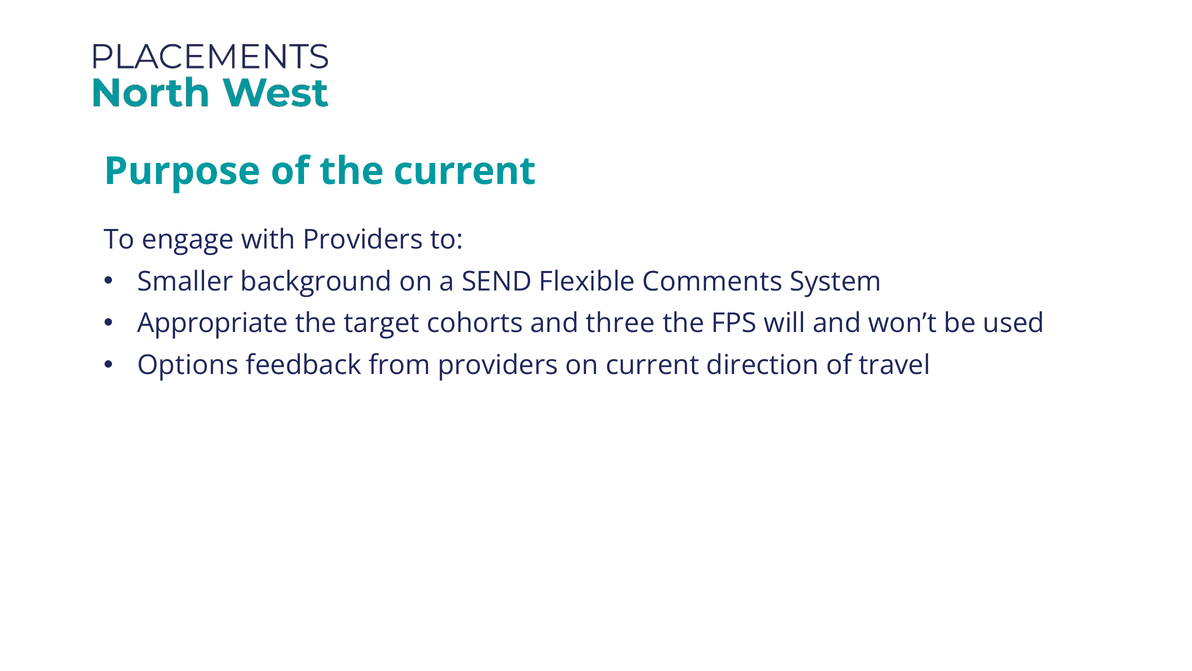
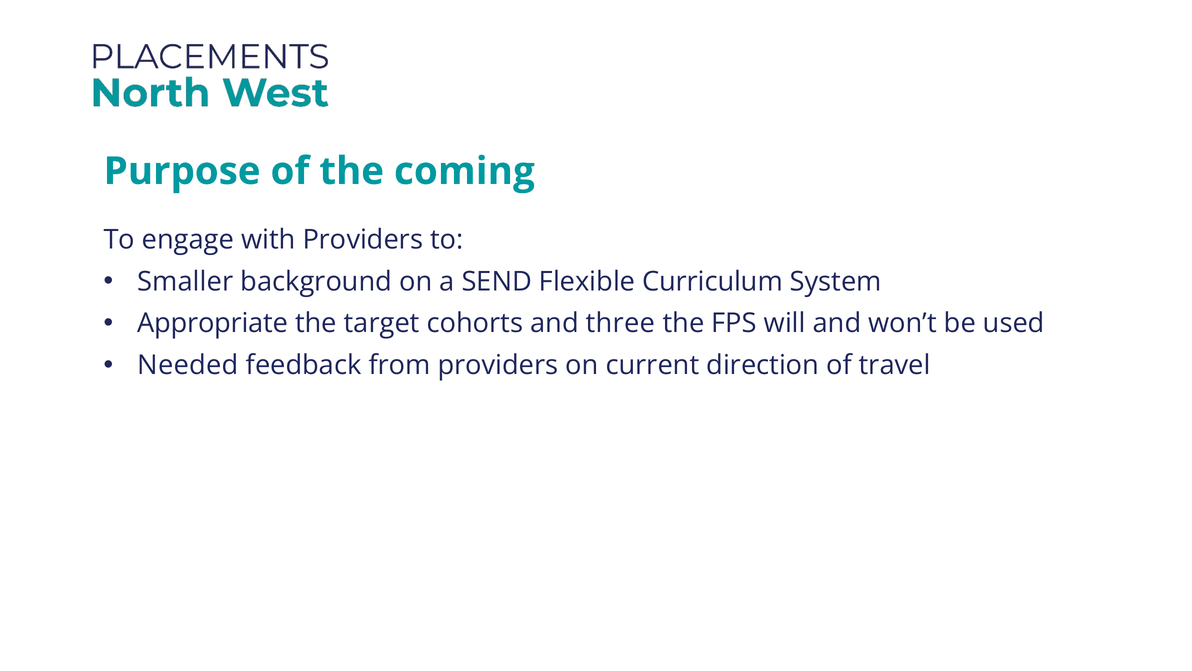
the current: current -> coming
Comments: Comments -> Curriculum
Options: Options -> Needed
